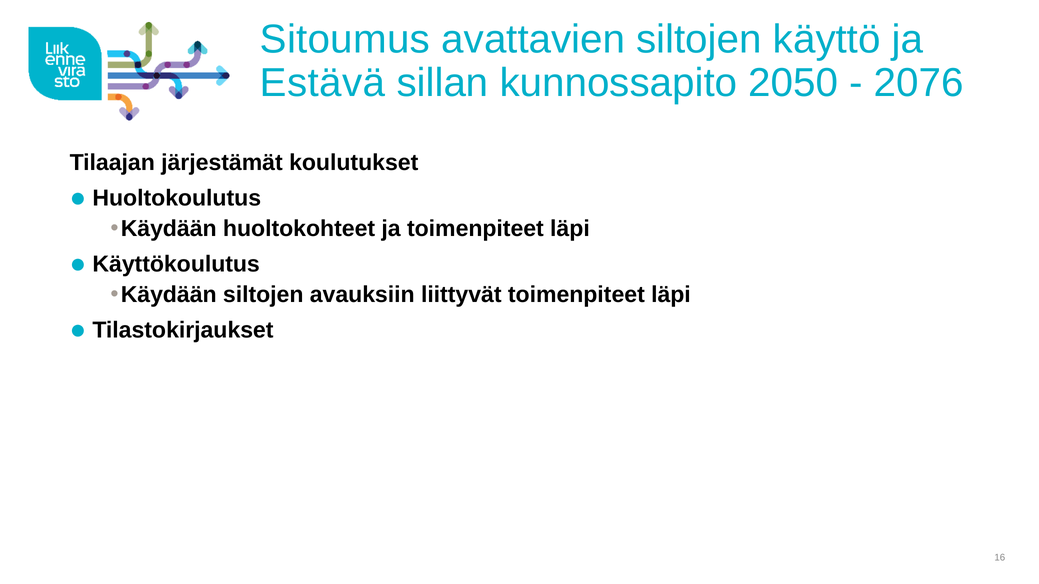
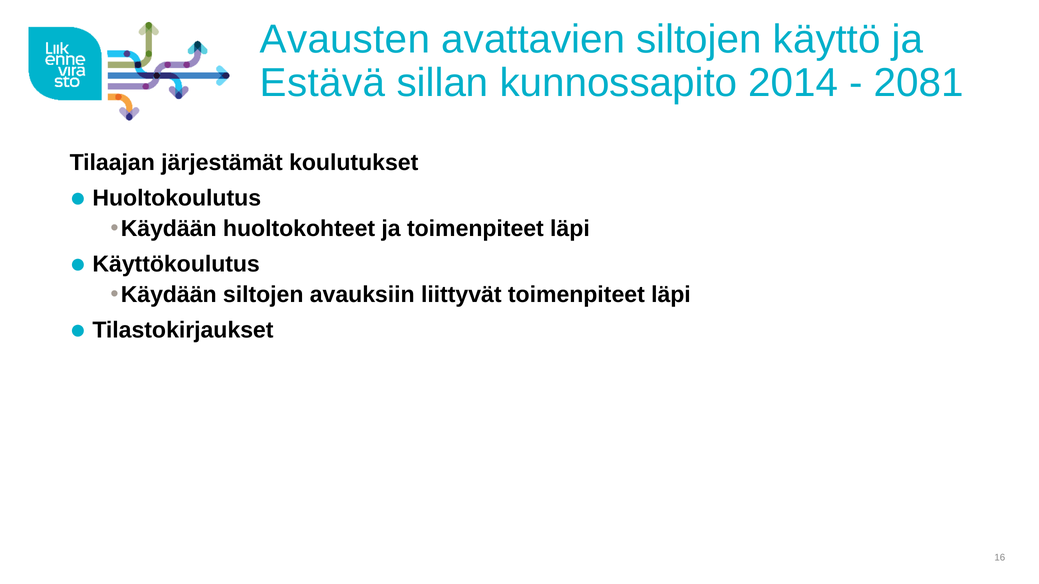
Sitoumus: Sitoumus -> Avausten
2050: 2050 -> 2014
2076: 2076 -> 2081
